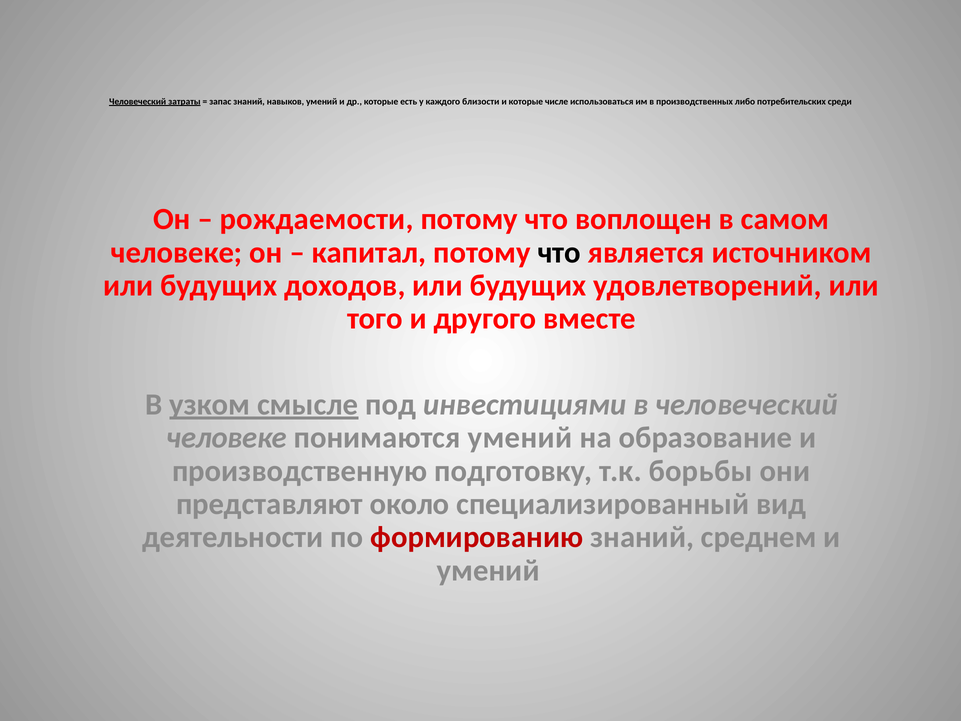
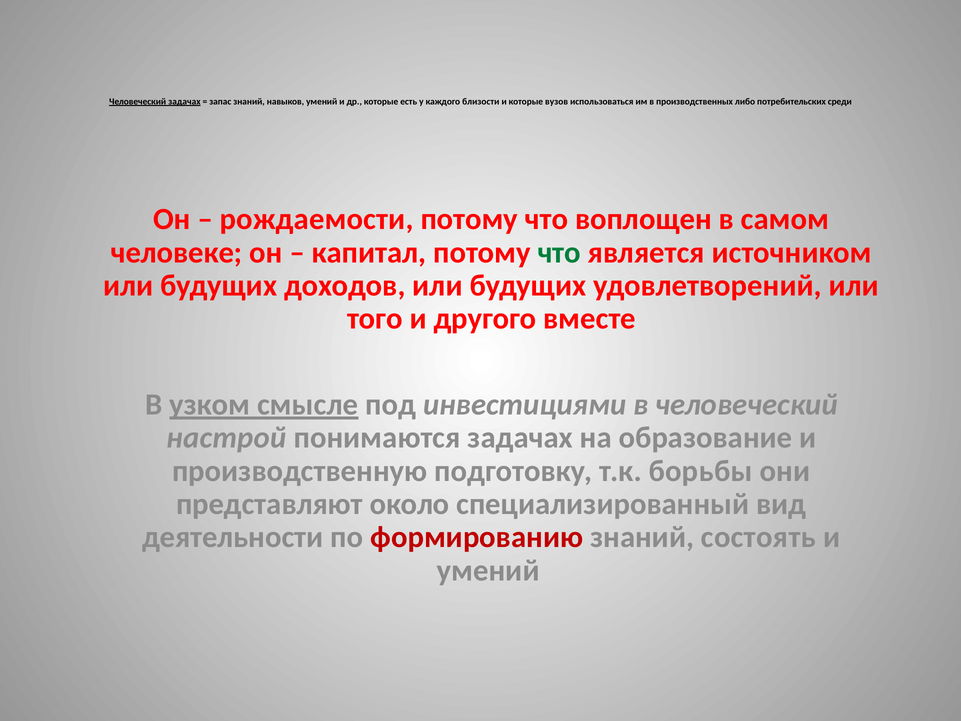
Человеческий затраты: затраты -> задачах
числе: числе -> вузов
что at (559, 252) colour: black -> green
человеке at (227, 438): человеке -> настрой
понимаются умений: умений -> задачах
среднем: среднем -> состоять
